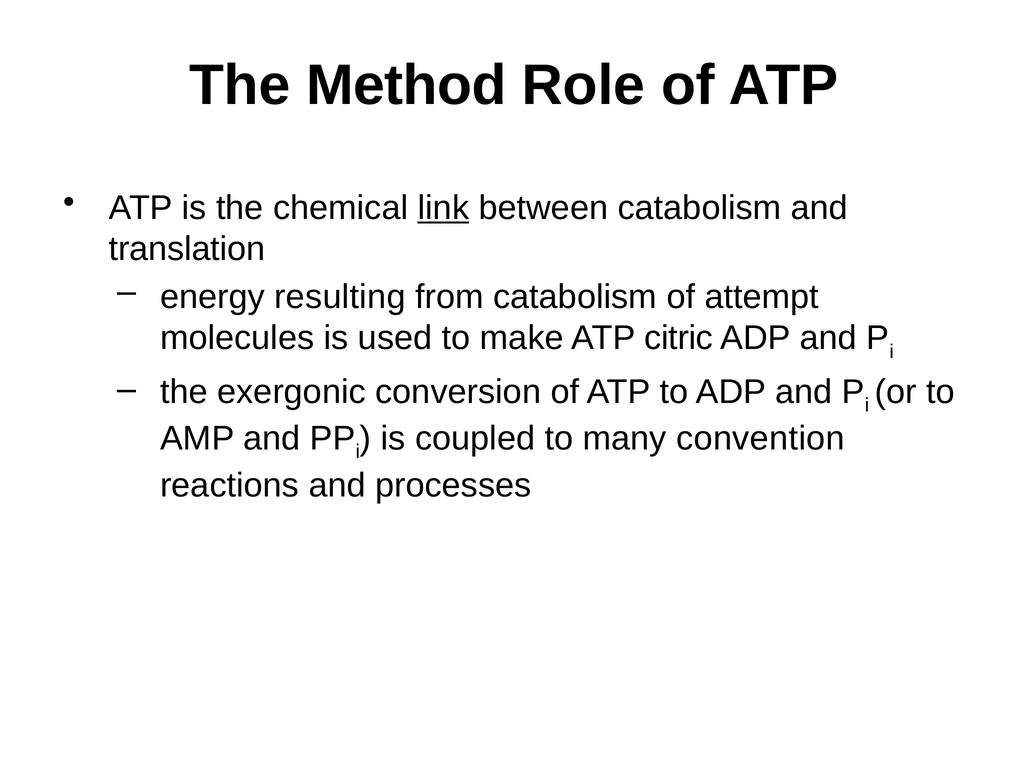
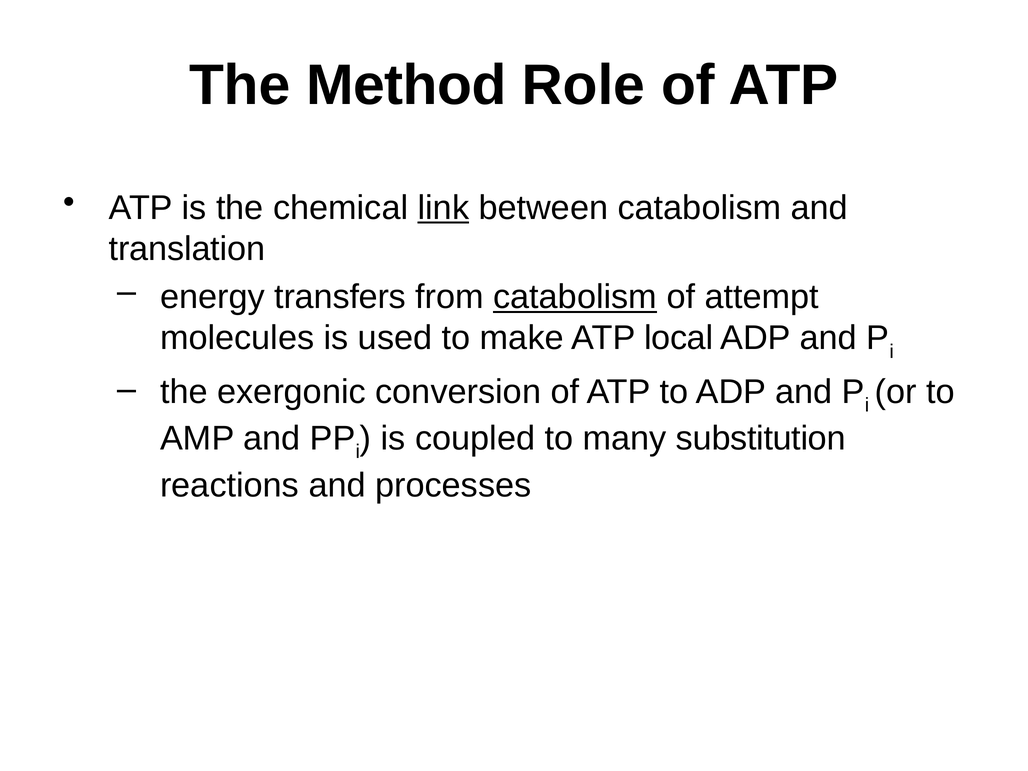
resulting: resulting -> transfers
catabolism at (575, 297) underline: none -> present
citric: citric -> local
convention: convention -> substitution
